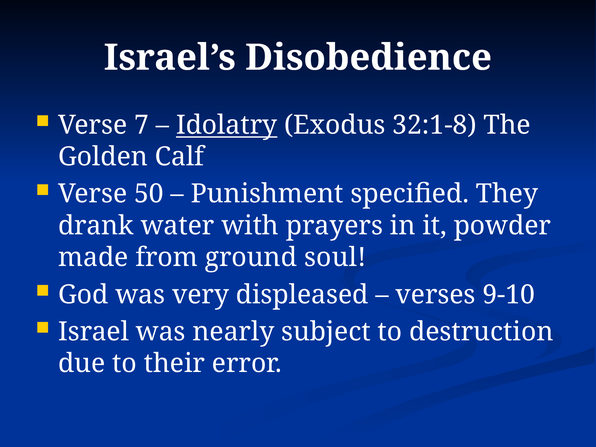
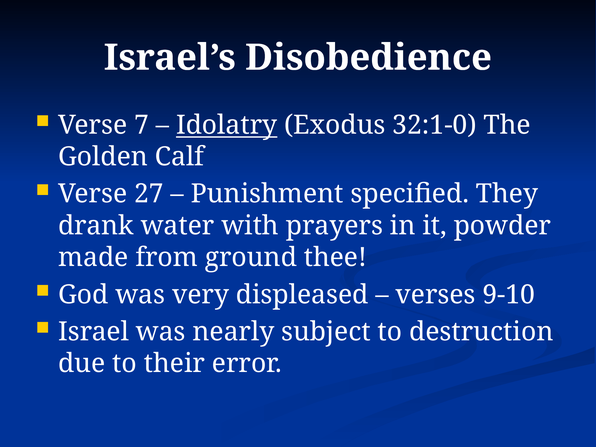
32:1-8: 32:1-8 -> 32:1-0
50: 50 -> 27
soul: soul -> thee
